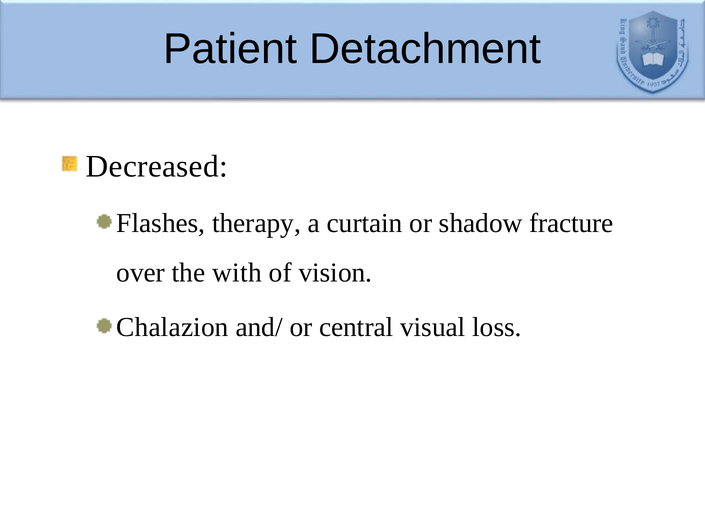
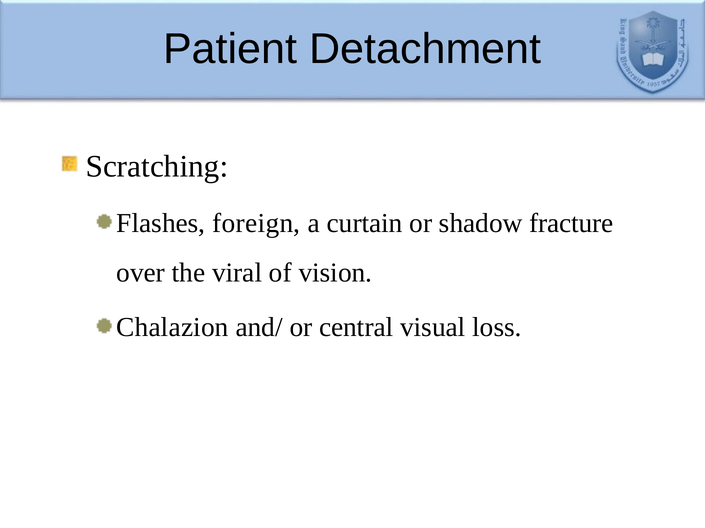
Decreased: Decreased -> Scratching
therapy: therapy -> foreign
with: with -> viral
